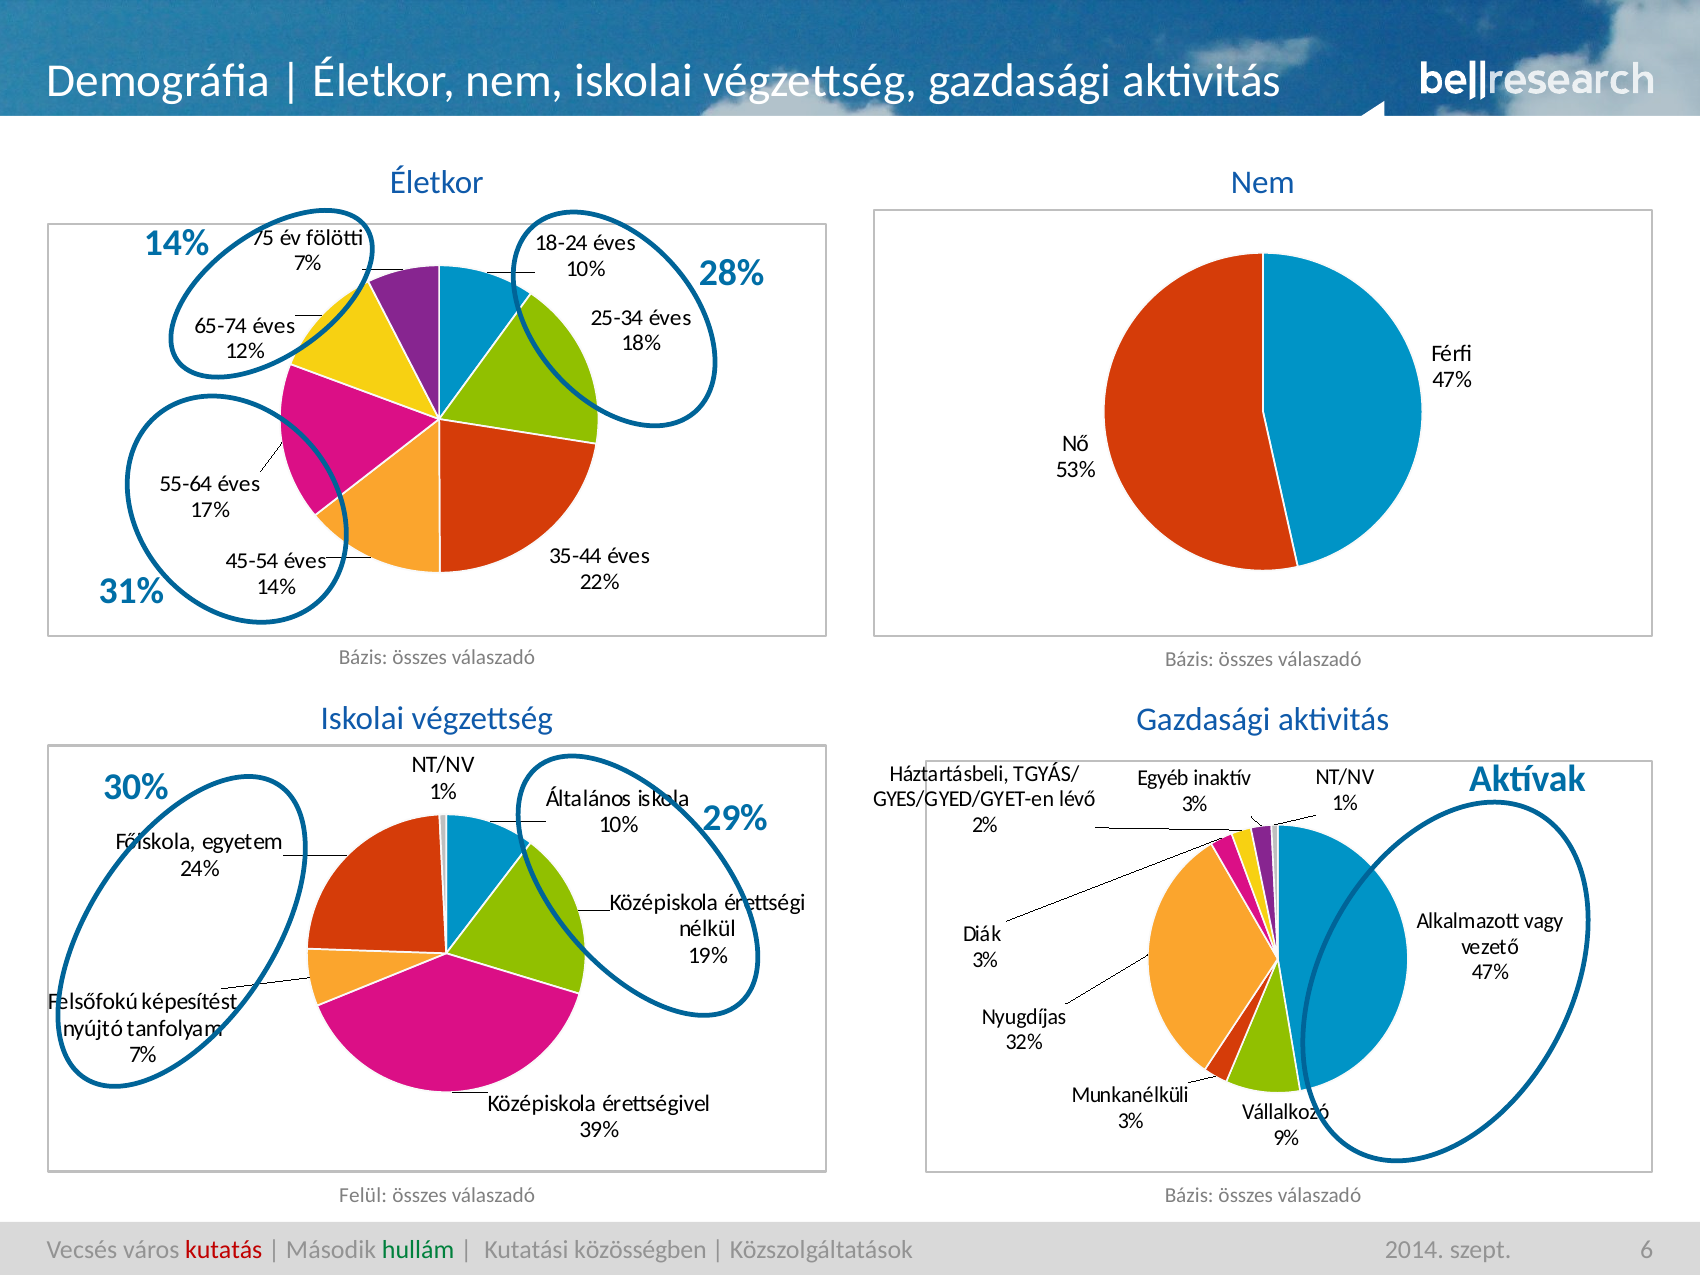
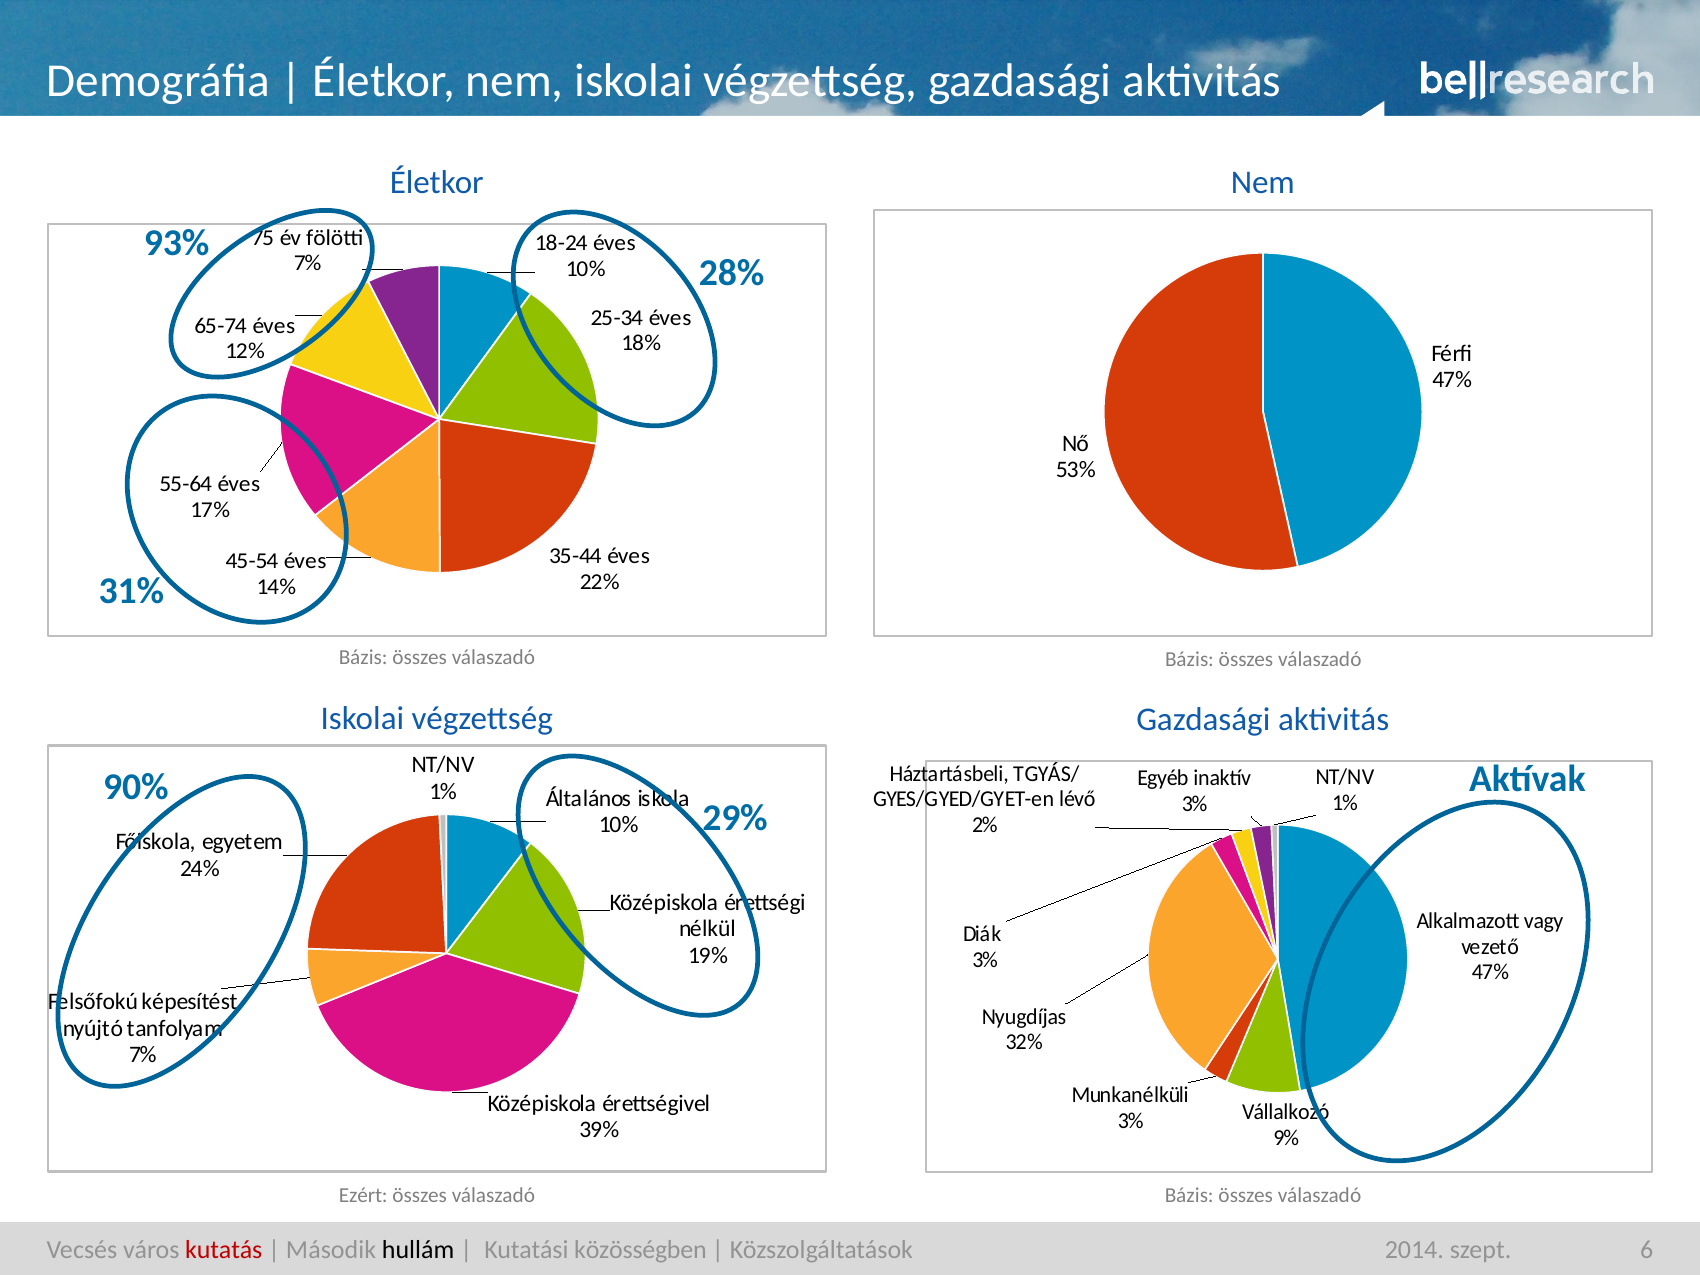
14% at (177, 243): 14% -> 93%
30%: 30% -> 90%
Felül: Felül -> Ezért
hullám colour: green -> black
